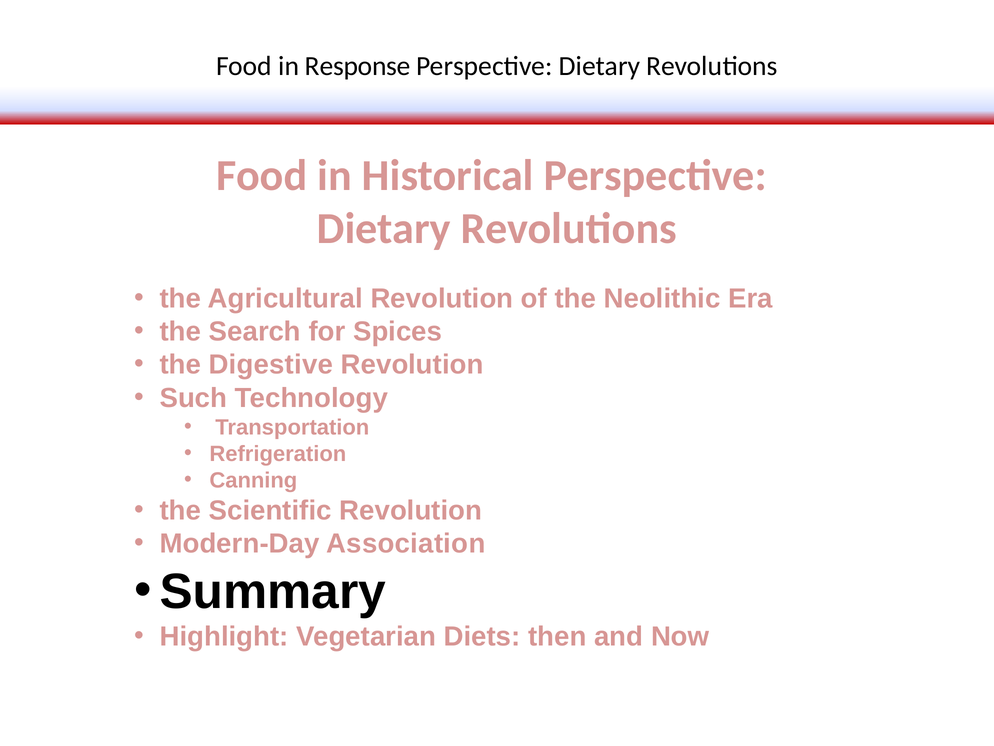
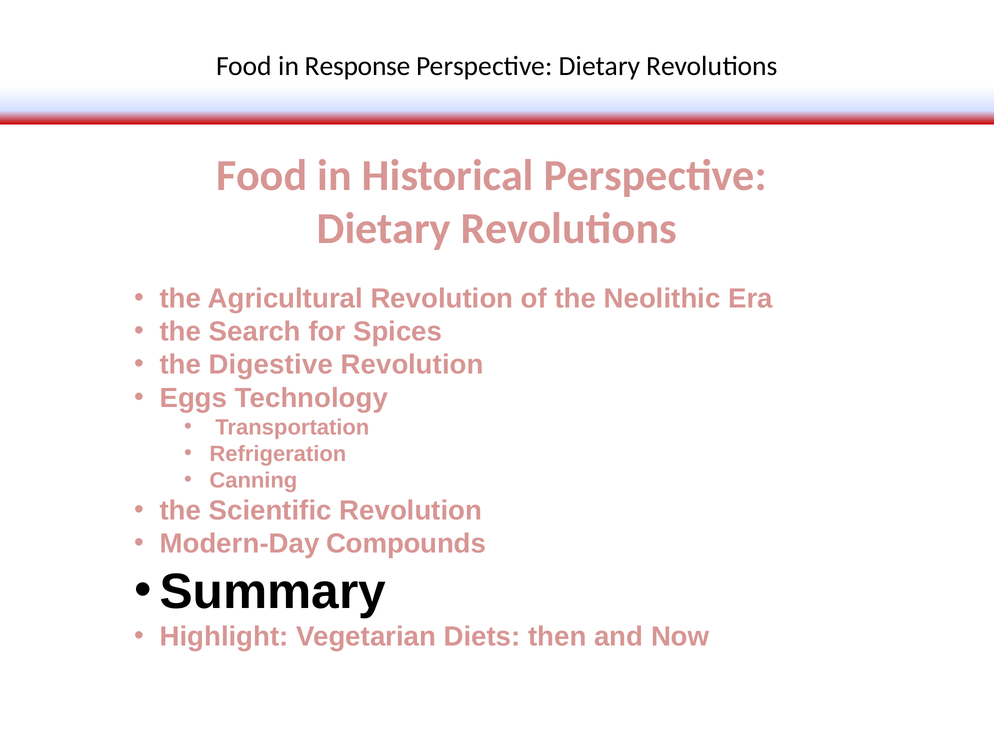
Such: Such -> Eggs
Association: Association -> Compounds
